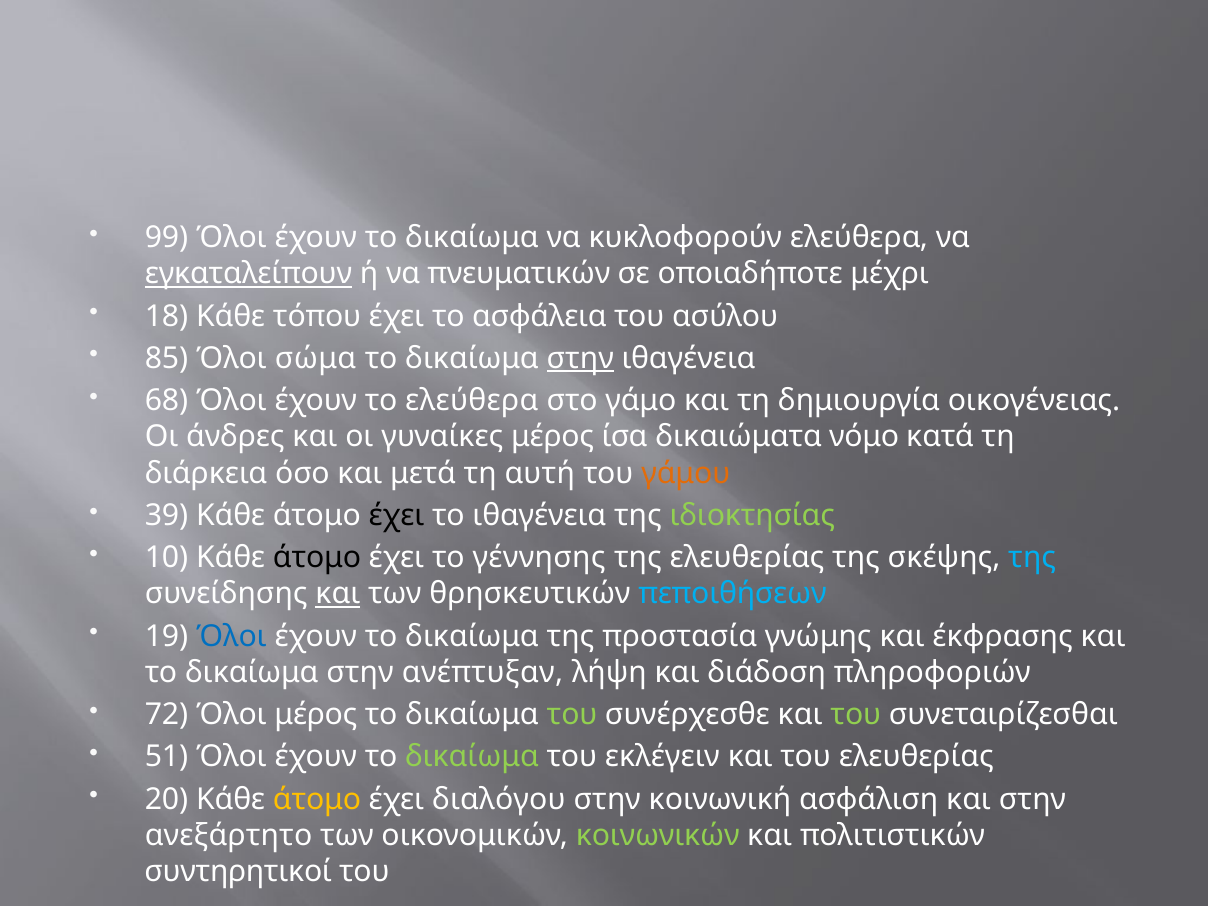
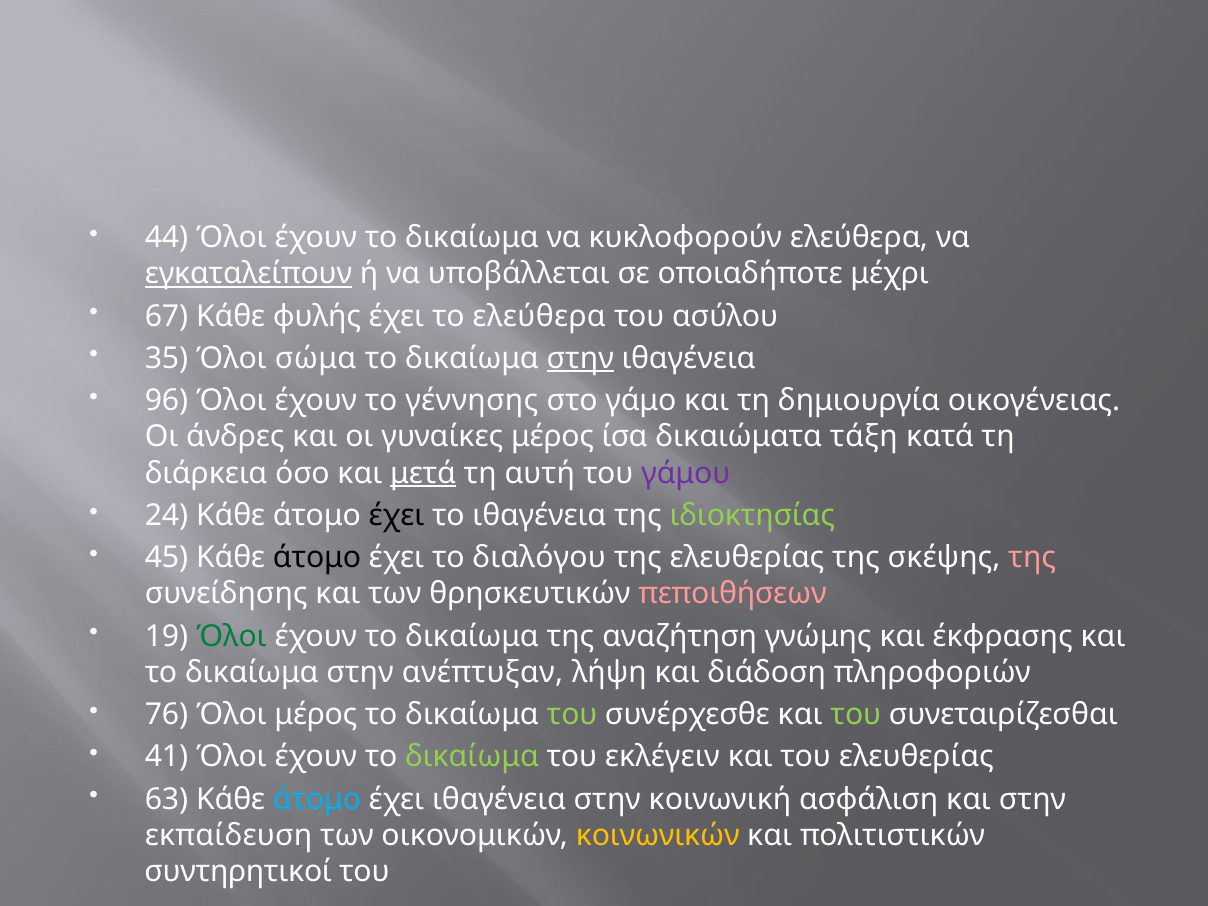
99: 99 -> 44
πνευματικών: πνευματικών -> υποβάλλεται
18: 18 -> 67
τόπου: τόπου -> φυλής
το ασφάλεια: ασφάλεια -> ελεύθερα
85: 85 -> 35
68: 68 -> 96
το ελεύθερα: ελεύθερα -> γέννησης
νόμο: νόμο -> τάξη
μετά underline: none -> present
γάμου colour: orange -> purple
39: 39 -> 24
10: 10 -> 45
γέννησης: γέννησης -> διαλόγου
της at (1032, 558) colour: light blue -> pink
και at (338, 594) underline: present -> none
πεποιθήσεων colour: light blue -> pink
Όλοι at (231, 636) colour: blue -> green
προστασία: προστασία -> αναζήτηση
72: 72 -> 76
51: 51 -> 41
20: 20 -> 63
άτομο at (317, 799) colour: yellow -> light blue
έχει διαλόγου: διαλόγου -> ιθαγένεια
ανεξάρτητο: ανεξάρτητο -> εκπαίδευση
κοινωνικών colour: light green -> yellow
